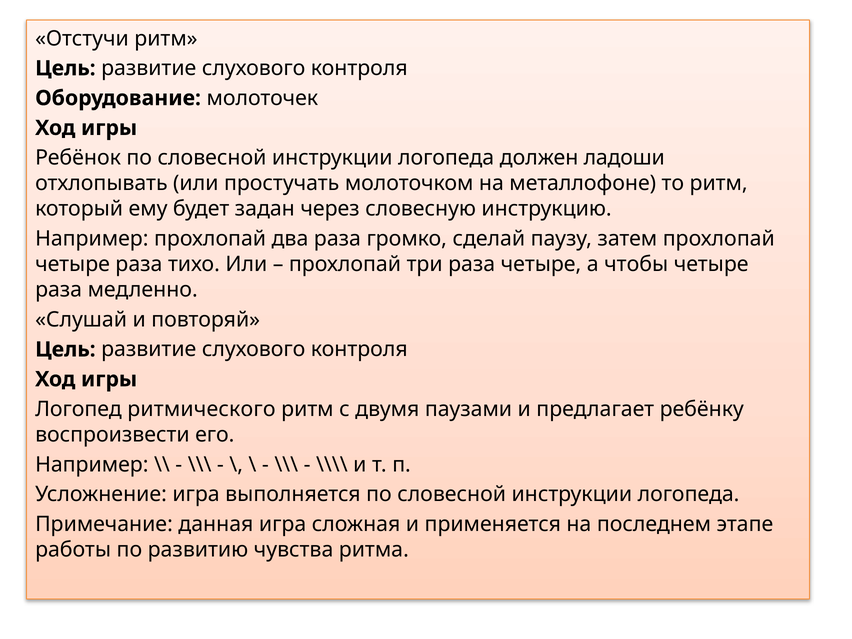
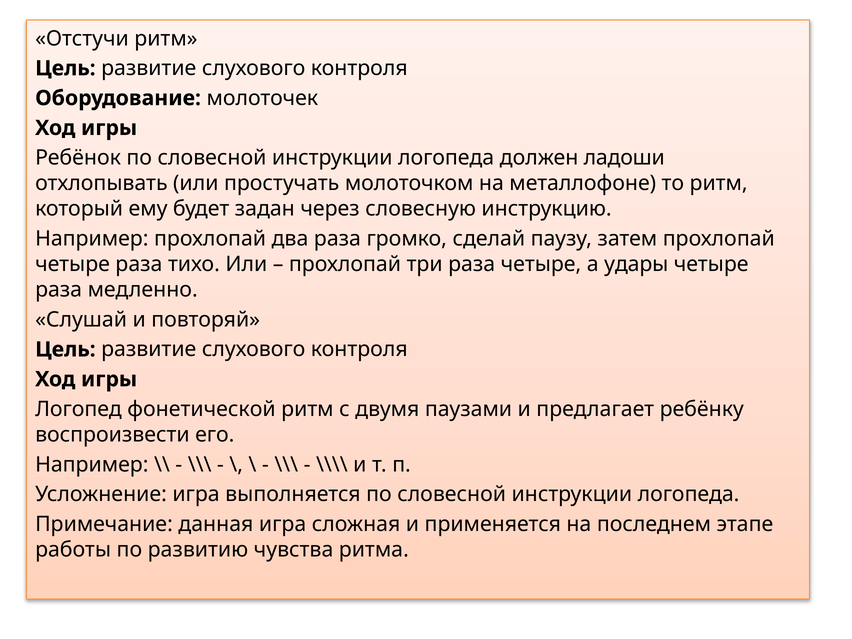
чтобы: чтобы -> удары
ритмического: ритмического -> фонетической
